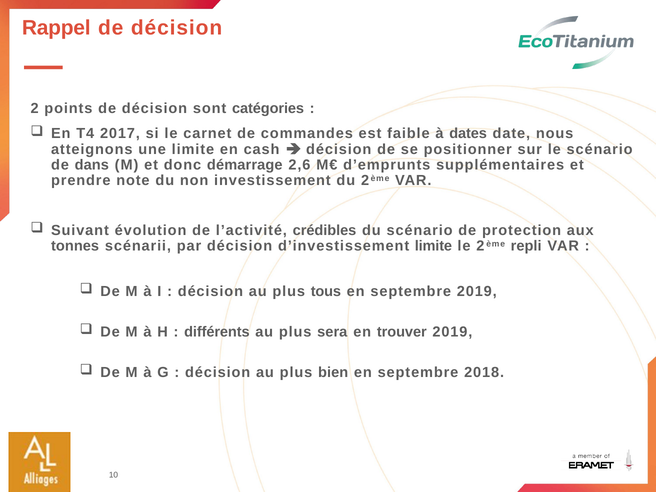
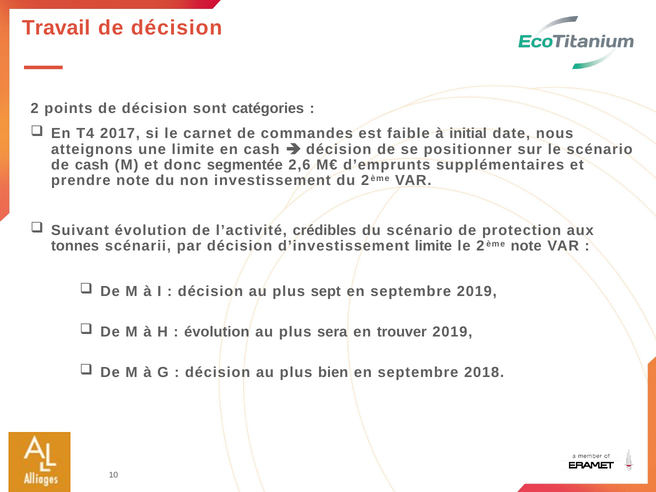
Rappel: Rappel -> Travail
dates: dates -> initial
de dans: dans -> cash
démarrage: démarrage -> segmentée
2ème repli: repli -> note
tous: tous -> sept
différents at (217, 332): différents -> évolution
